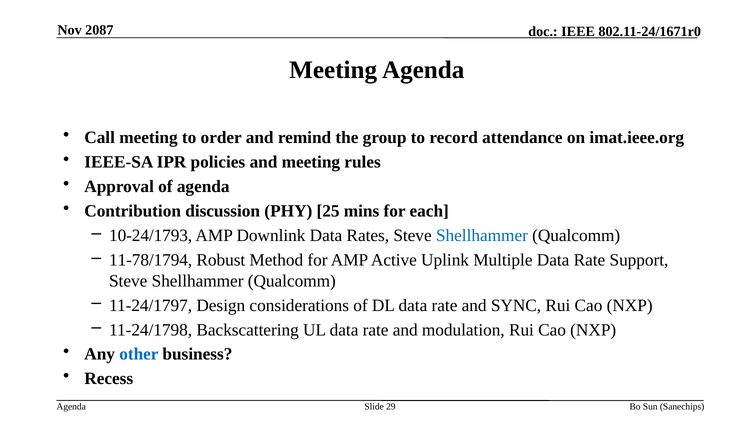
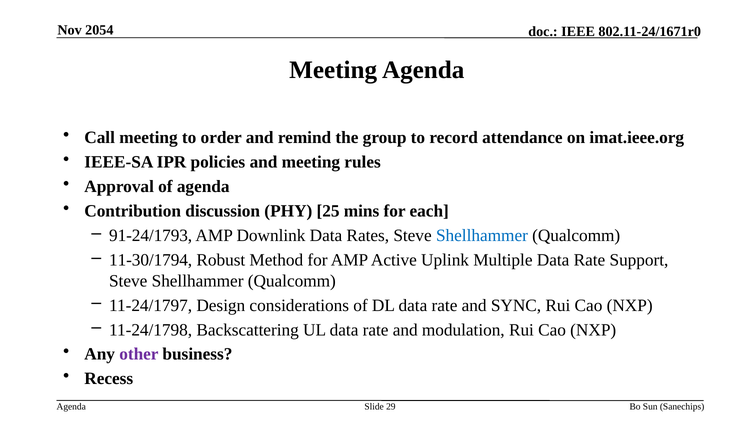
2087: 2087 -> 2054
10-24/1793: 10-24/1793 -> 91-24/1793
11-78/1794: 11-78/1794 -> 11-30/1794
other colour: blue -> purple
